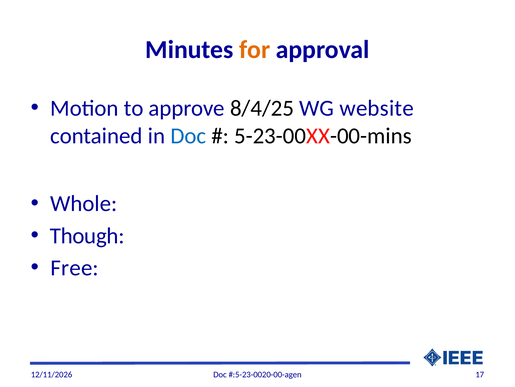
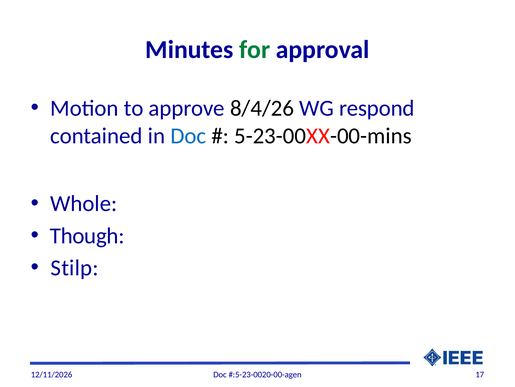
for colour: orange -> green
8/4/25: 8/4/25 -> 8/4/26
website: website -> respond
Free: Free -> Stilp
